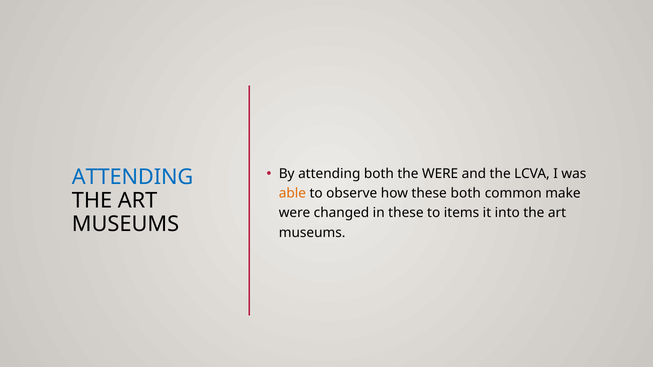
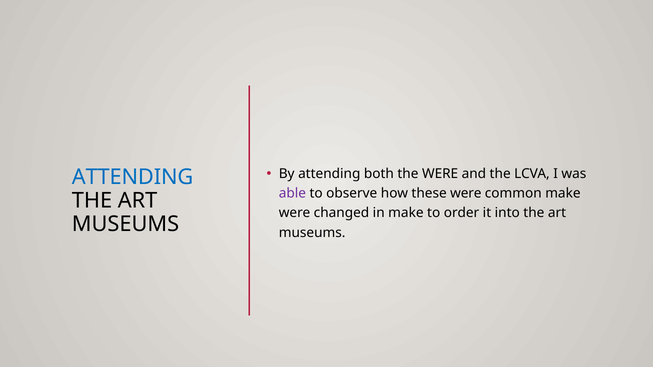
able colour: orange -> purple
these both: both -> were
in these: these -> make
items: items -> order
